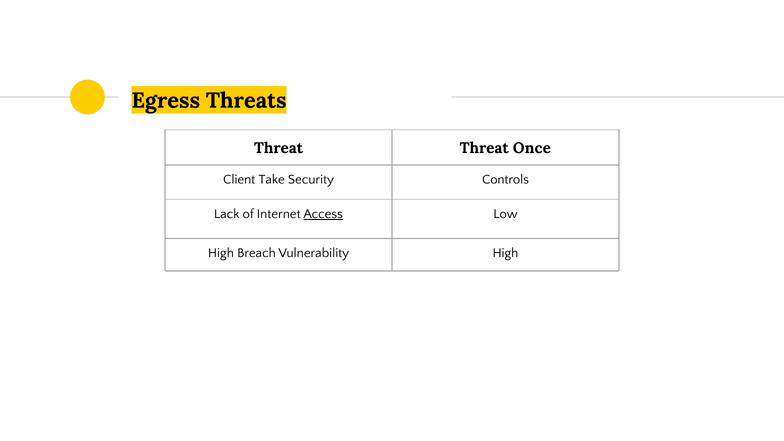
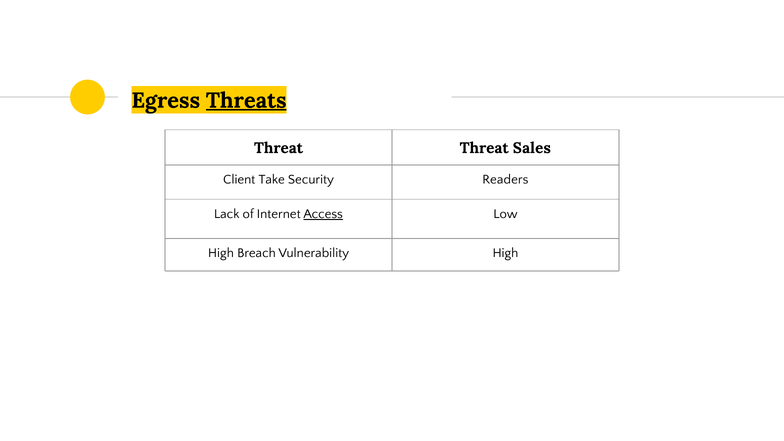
Threats underline: none -> present
Once: Once -> Sales
Controls: Controls -> Readers
